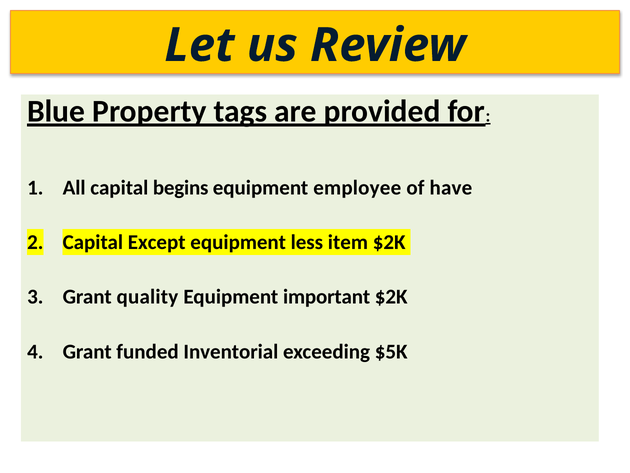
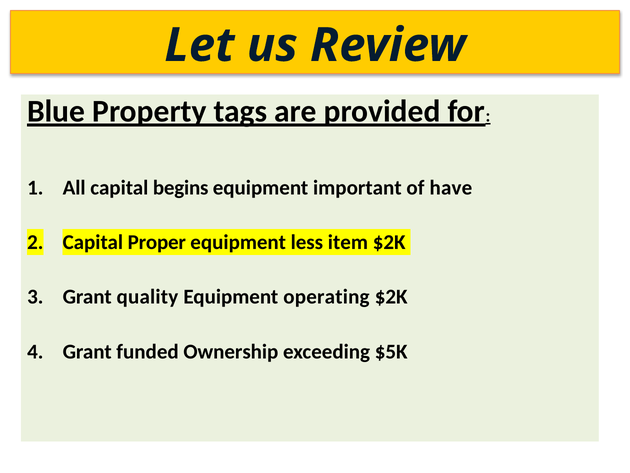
employee: employee -> important
Except: Except -> Proper
important: important -> operating
Inventorial: Inventorial -> Ownership
